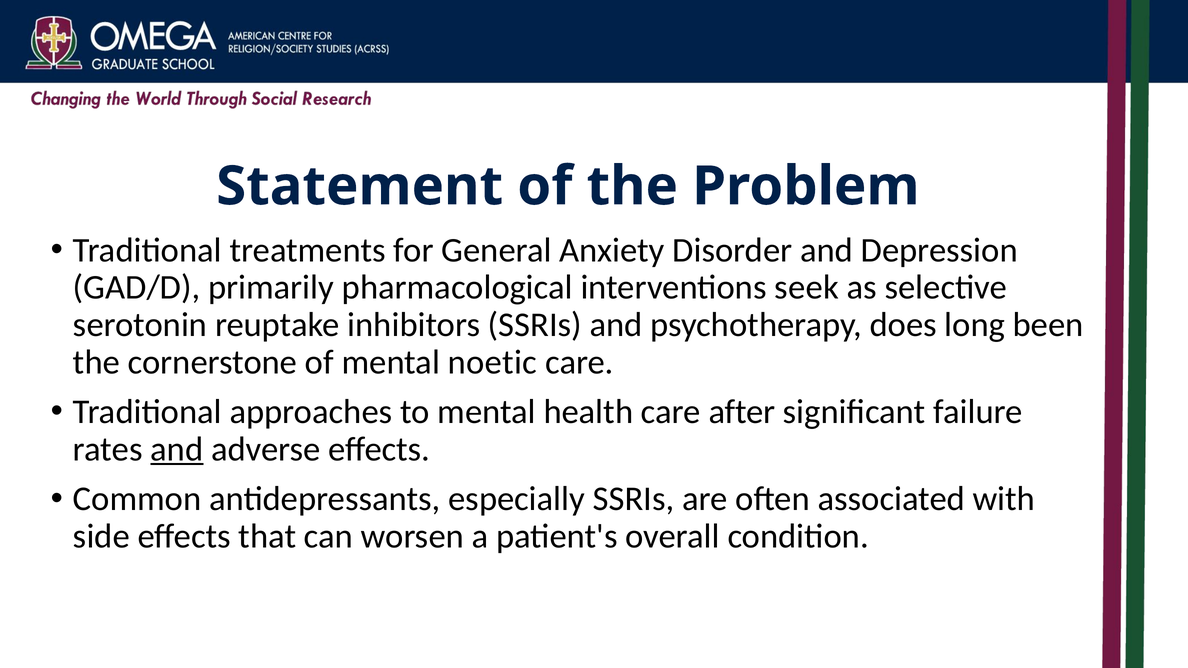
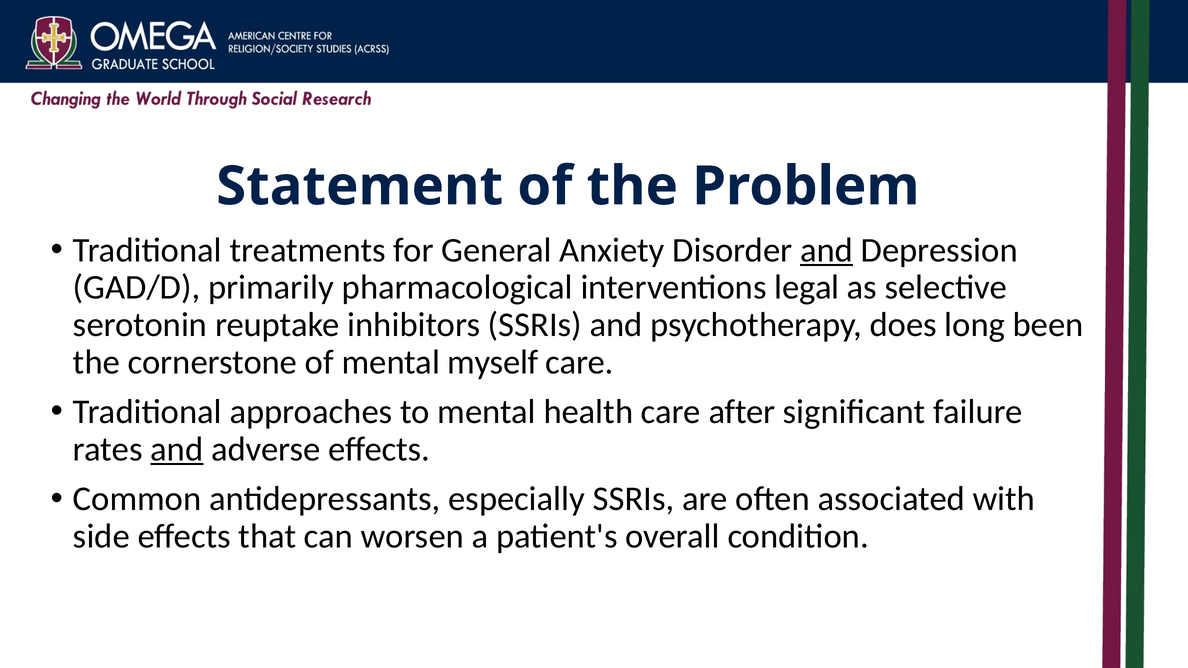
and at (827, 250) underline: none -> present
seek: seek -> legal
noetic: noetic -> myself
